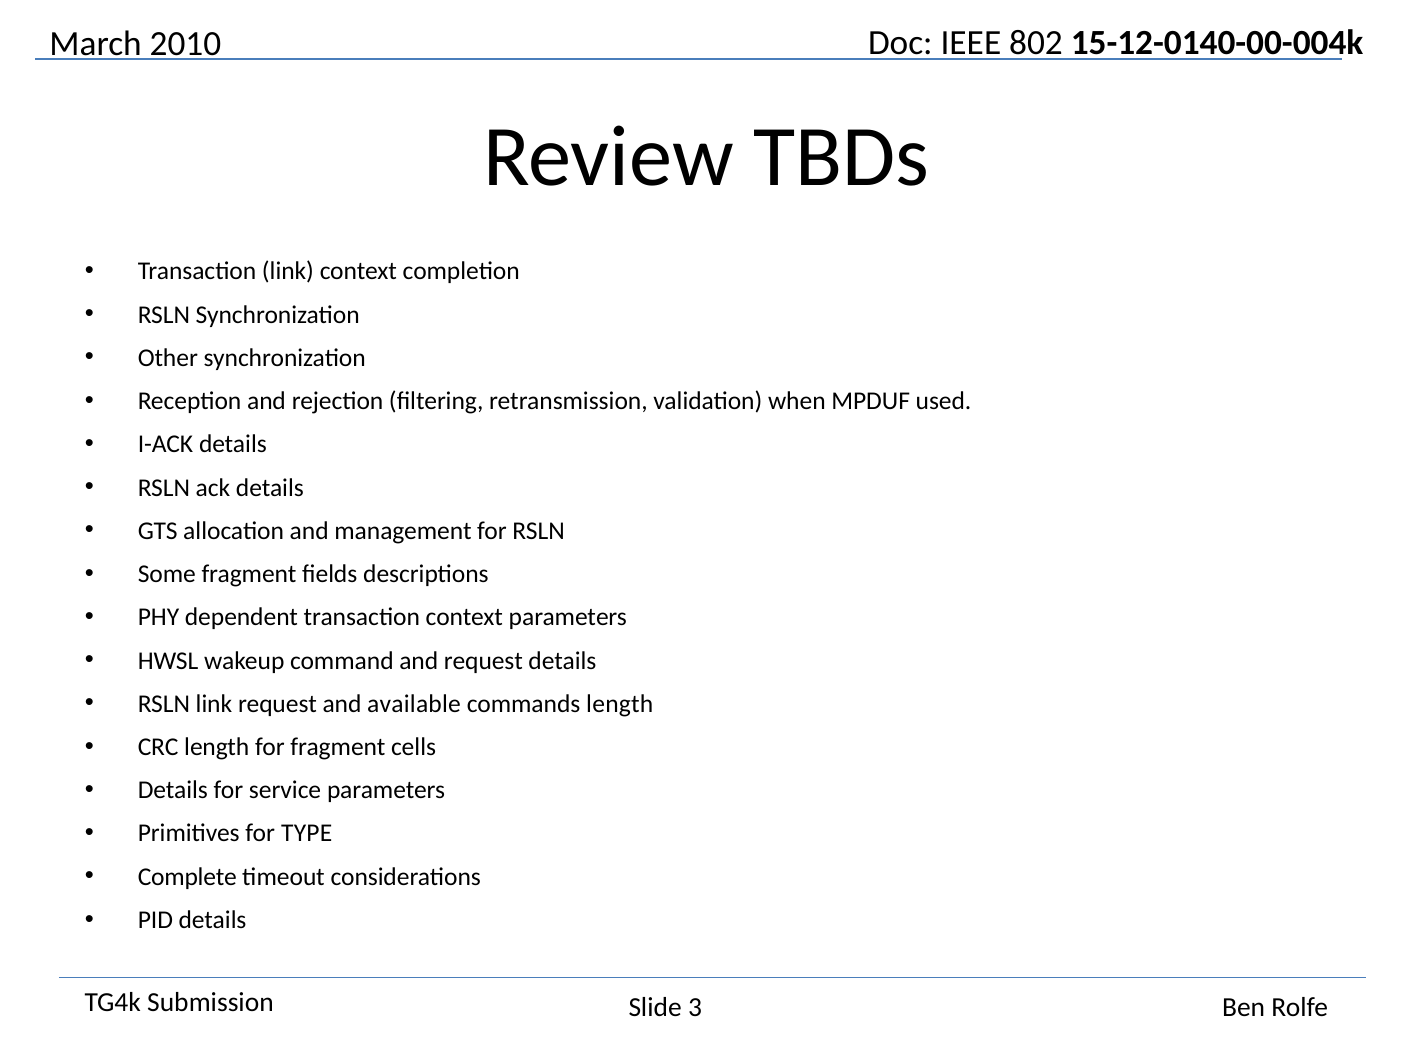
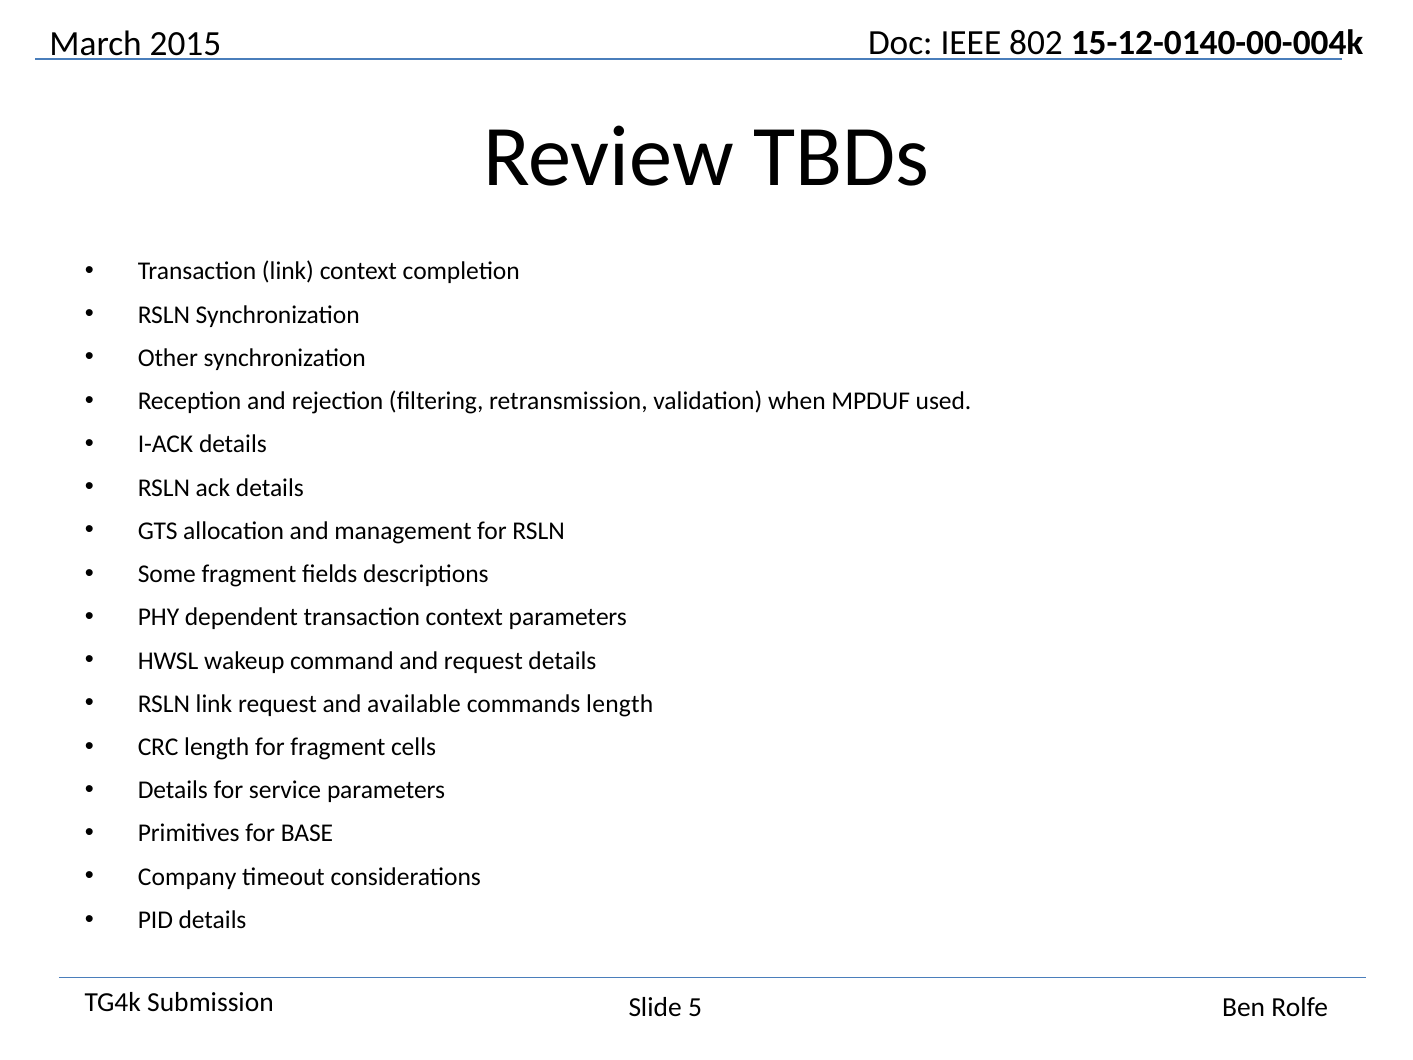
2010: 2010 -> 2015
TYPE: TYPE -> BASE
Complete: Complete -> Company
3: 3 -> 5
